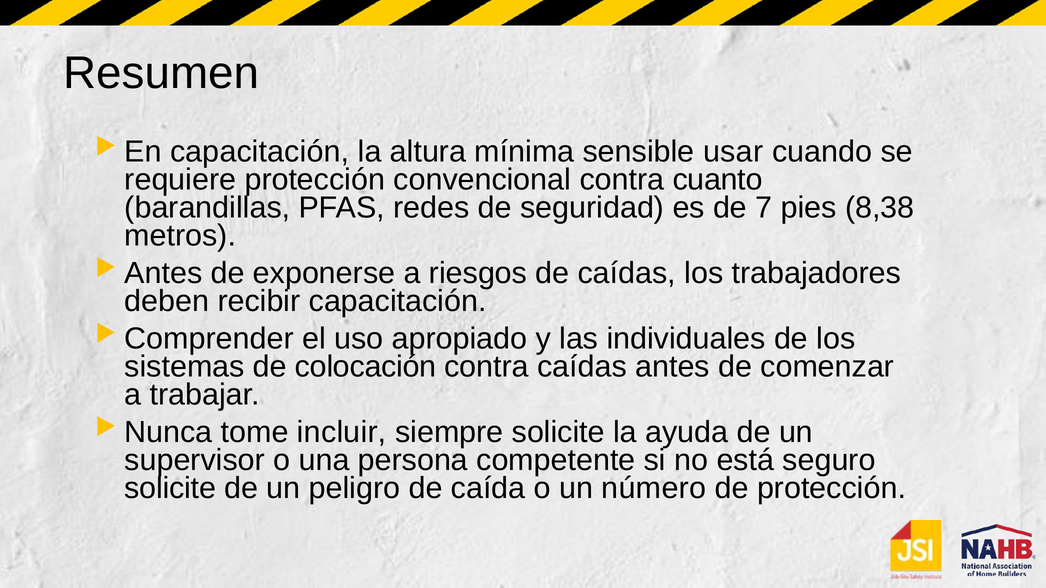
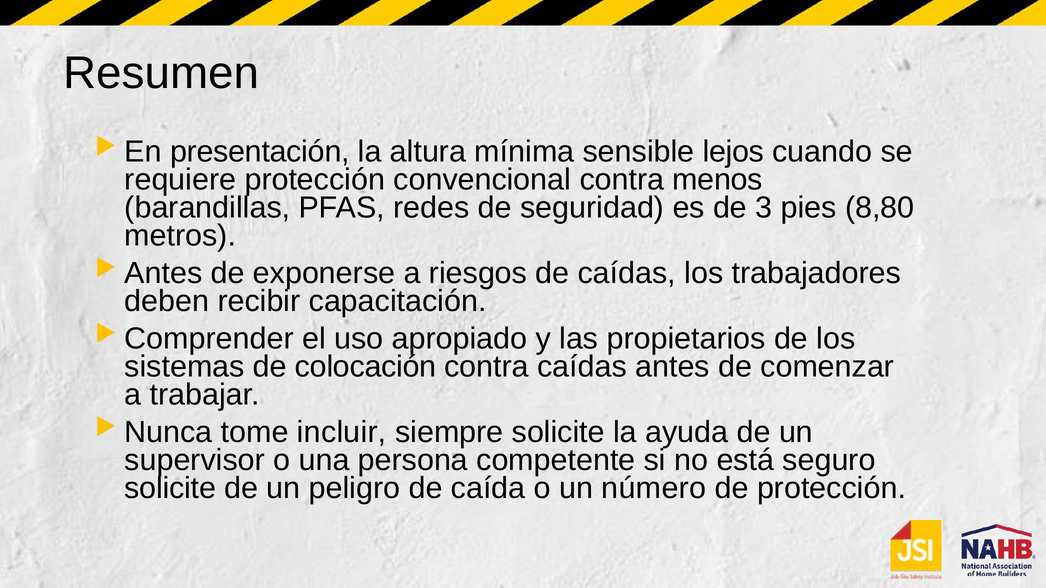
En capacitación: capacitación -> presentación
usar: usar -> lejos
cuanto: cuanto -> menos
7: 7 -> 3
8,38: 8,38 -> 8,80
individuales: individuales -> propietarios
